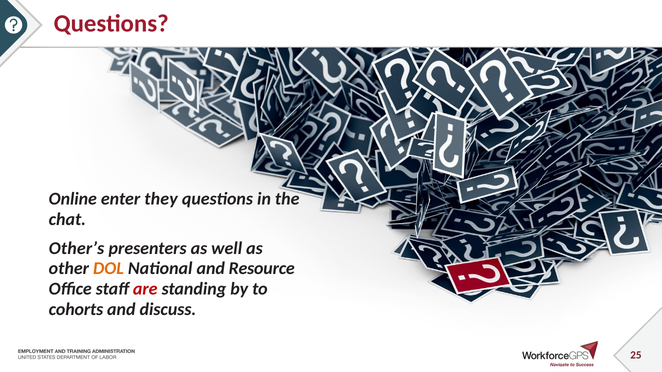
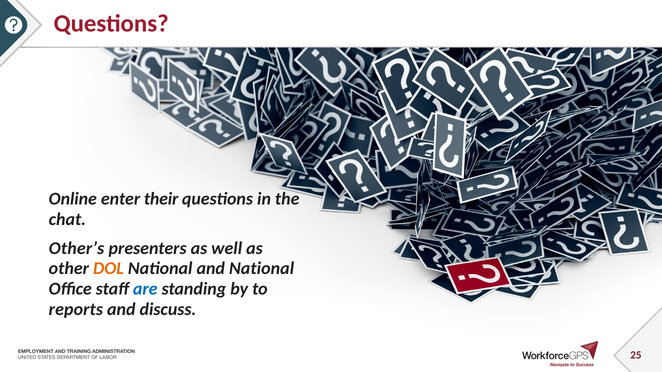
they: they -> their
and Resource: Resource -> National
are colour: red -> blue
cohorts: cohorts -> reports
